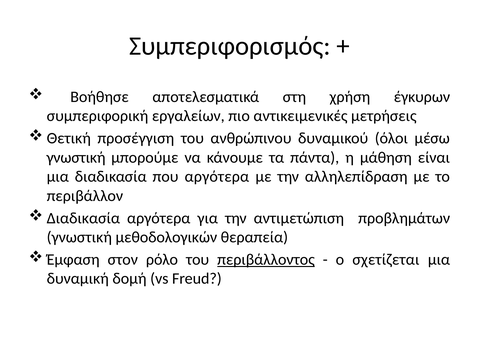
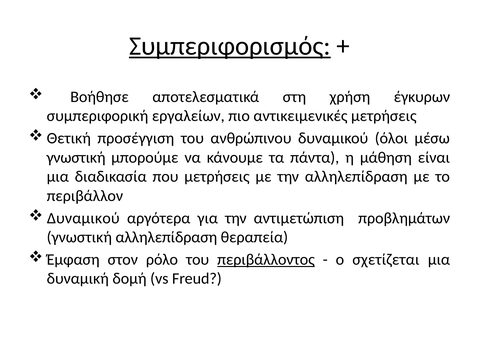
Συμπεριφορισμός underline: none -> present
που αργότερα: αργότερα -> μετρήσεις
Διαδικασία at (83, 218): Διαδικασία -> Δυναμικού
γνωστική μεθοδολογικών: μεθοδολογικών -> αλληλεπίδραση
